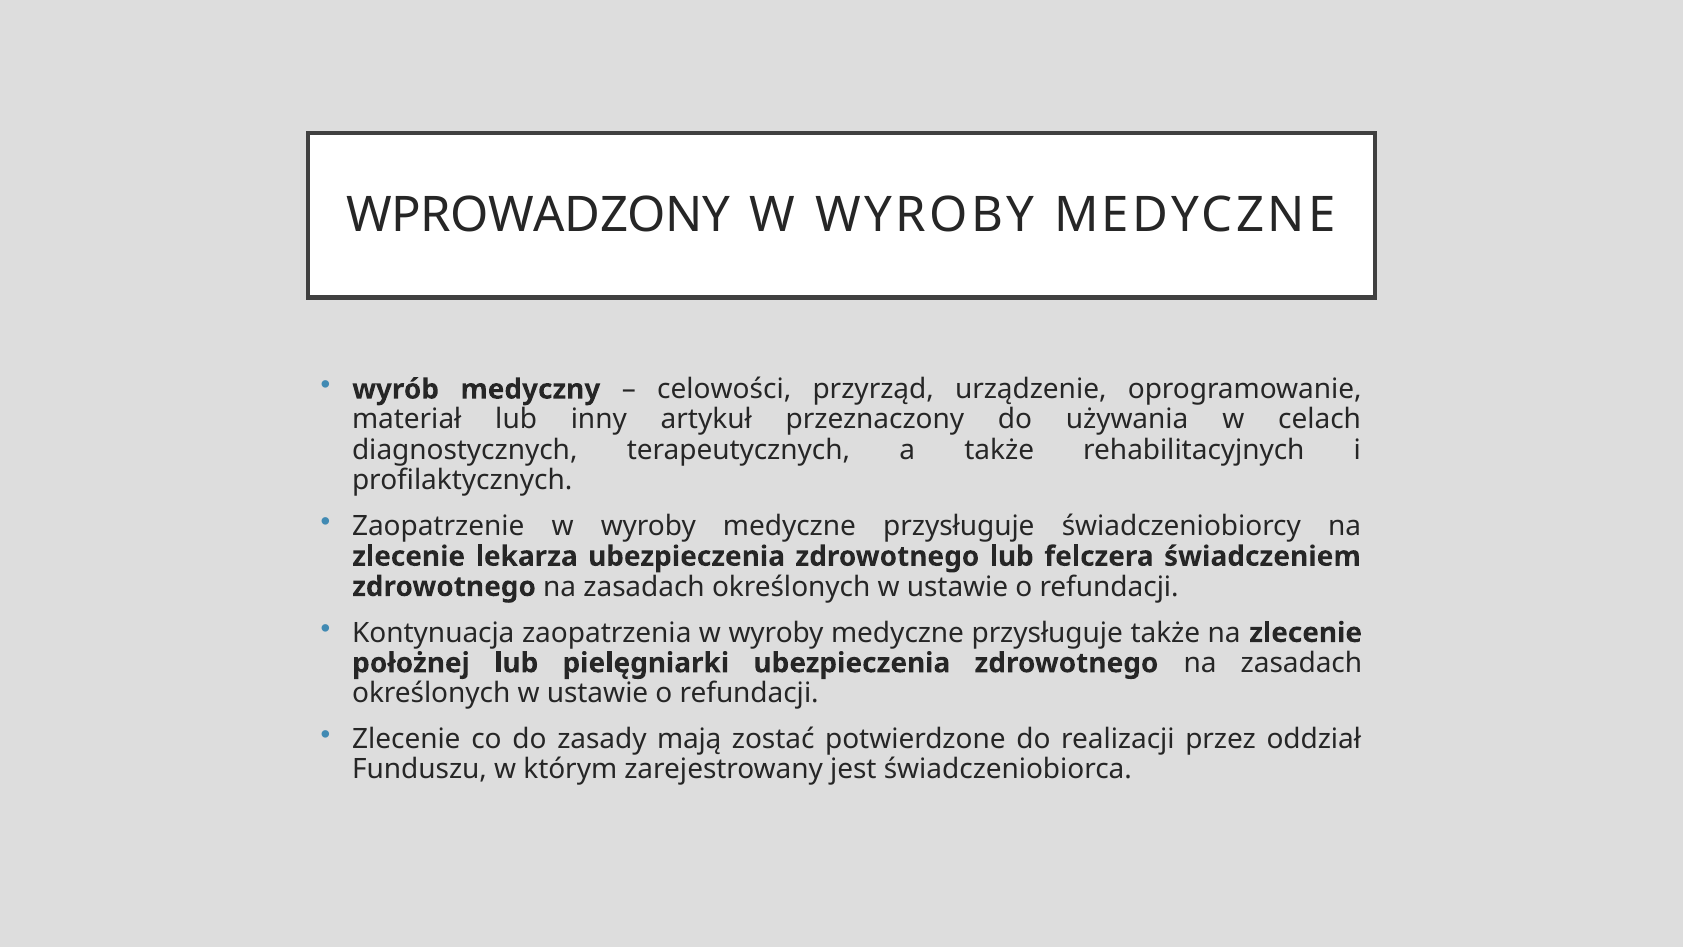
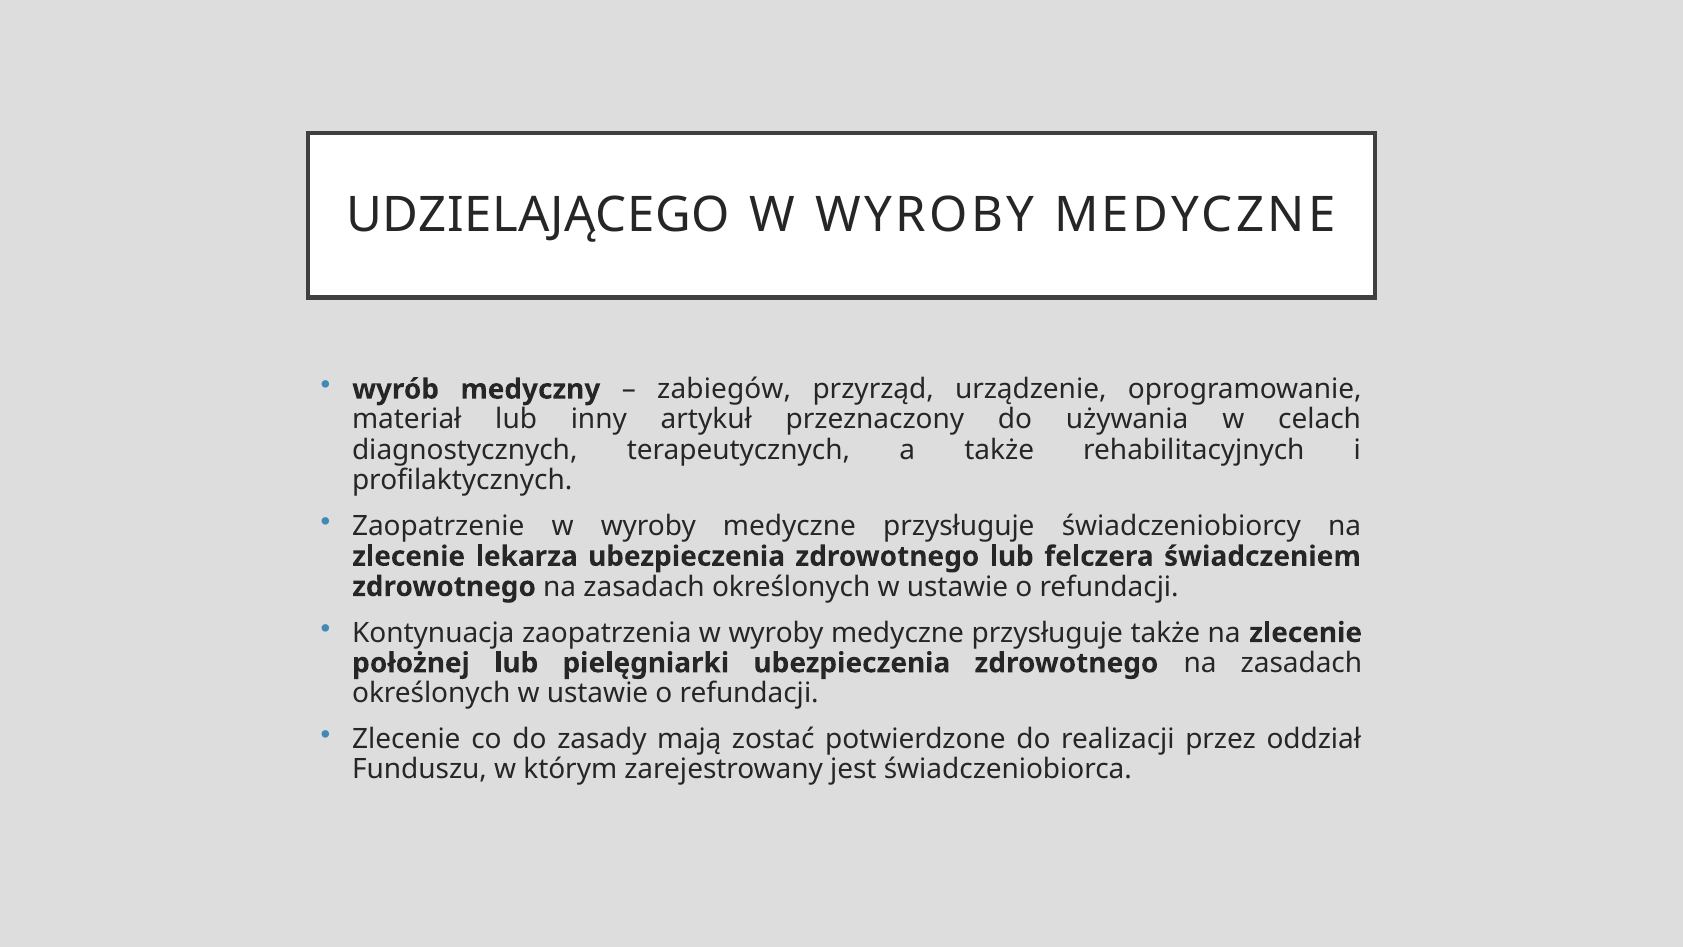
WPROWADZONY: WPROWADZONY -> UDZIELAJĄCEGO
celowości: celowości -> zabiegów
